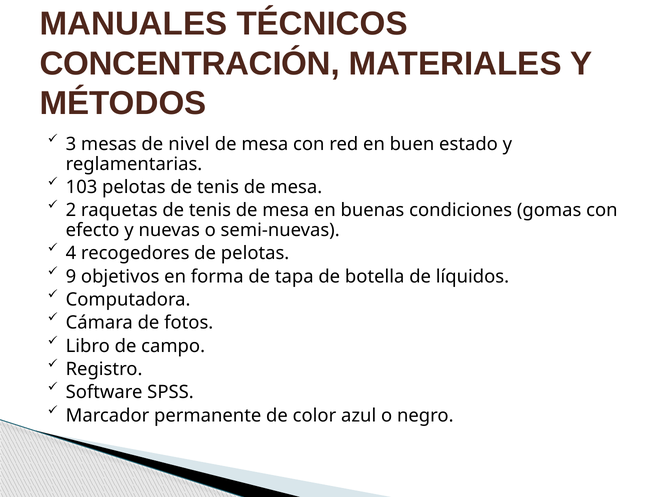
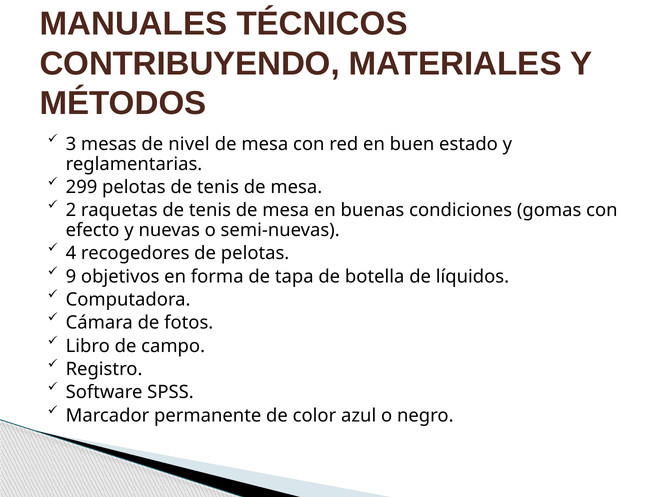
CONCENTRACIÓN: CONCENTRACIÓN -> CONTRIBUYENDO
103: 103 -> 299
